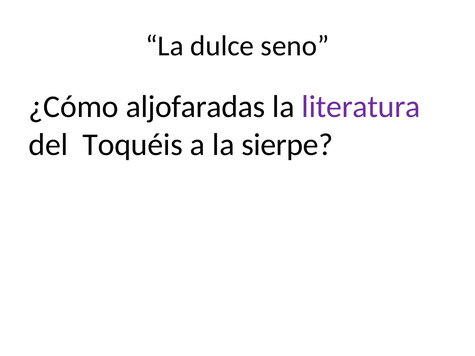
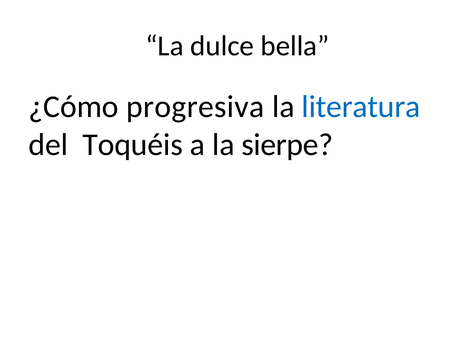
seno: seno -> bella
aljofaradas: aljofaradas -> progresiva
literatura colour: purple -> blue
